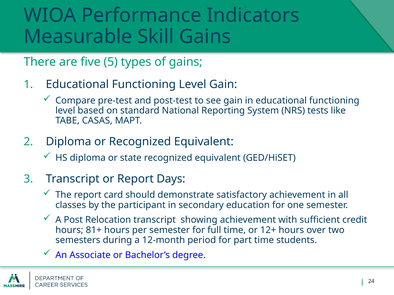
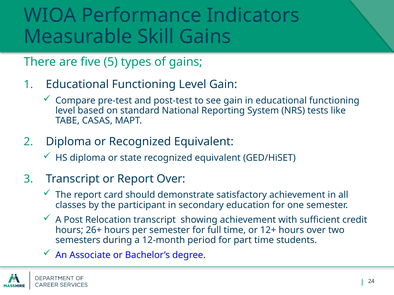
Report Days: Days -> Over
81+: 81+ -> 26+
